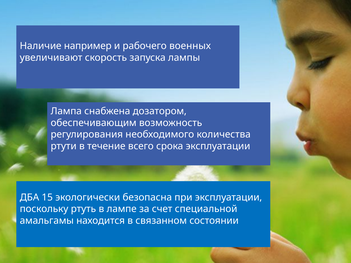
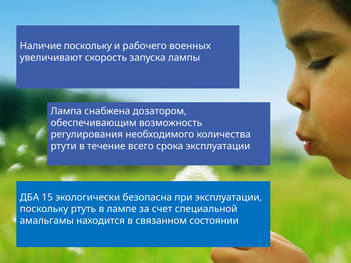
Наличие например: например -> поскольку
